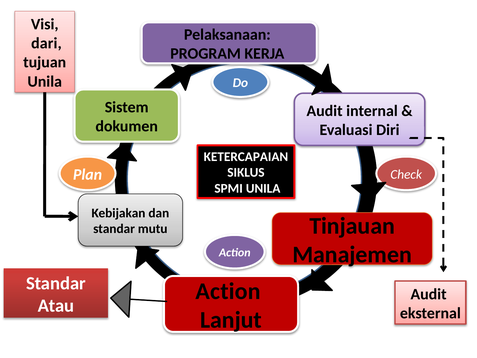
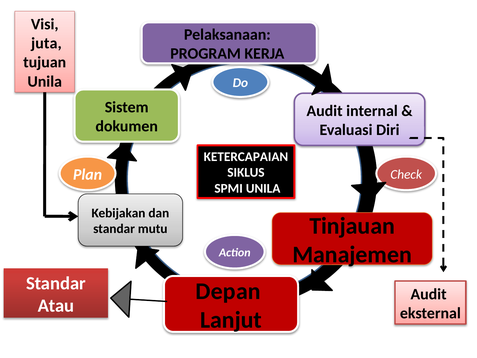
dari: dari -> juta
Action at (228, 291): Action -> Depan
